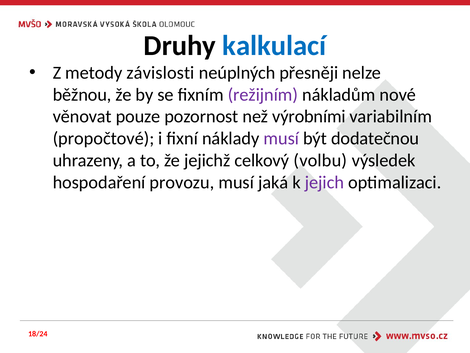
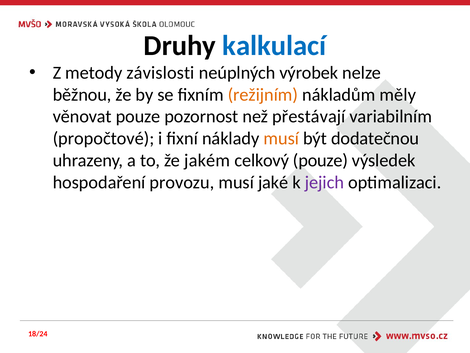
přesněji: přesněji -> výrobek
režijním colour: purple -> orange
nové: nové -> měly
výrobními: výrobními -> přestávají
musí at (281, 138) colour: purple -> orange
jejichž: jejichž -> jakém
celkový volbu: volbu -> pouze
jaká: jaká -> jaké
